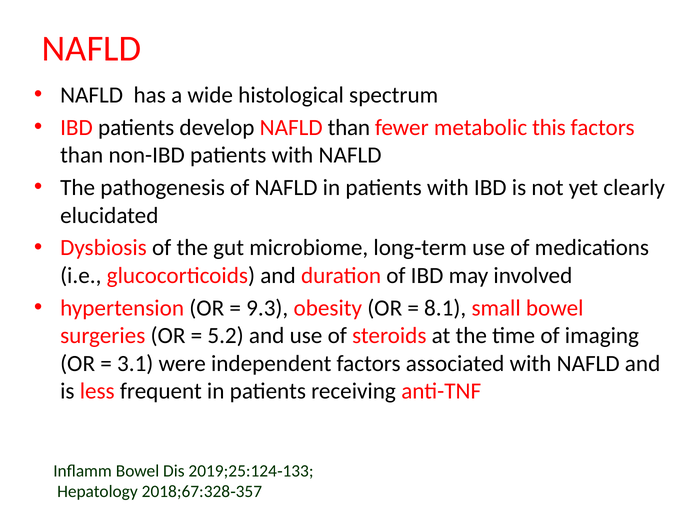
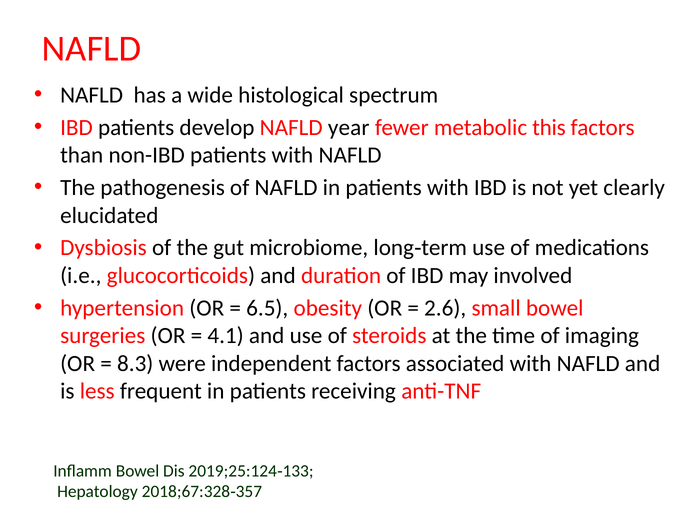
NAFLD than: than -> year
9.3: 9.3 -> 6.5
8.1: 8.1 -> 2.6
5.2: 5.2 -> 4.1
3.1: 3.1 -> 8.3
